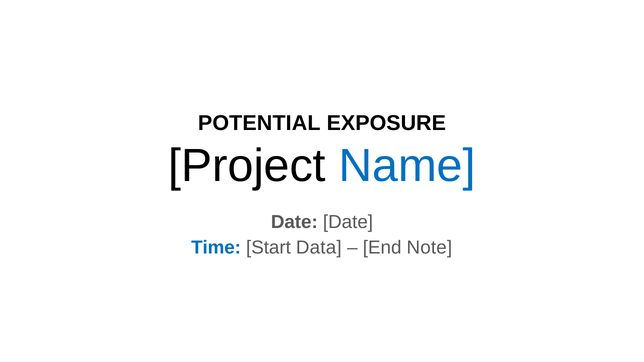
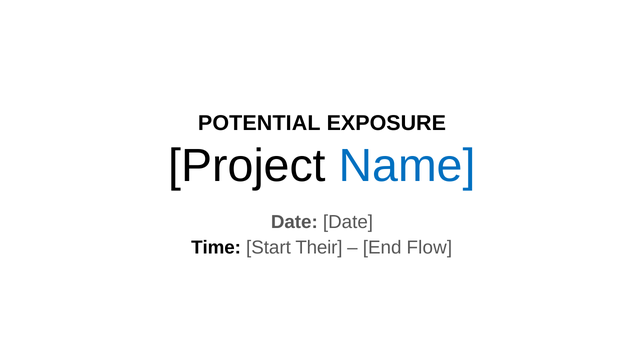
Time colour: blue -> black
Data: Data -> Their
Note: Note -> Flow
